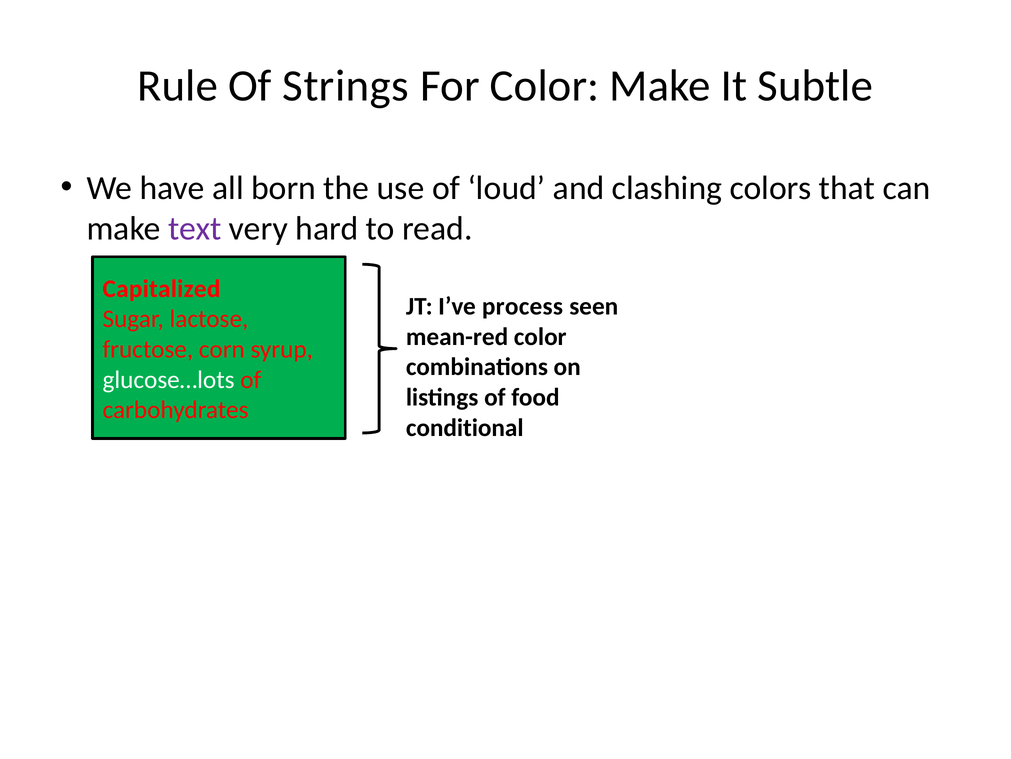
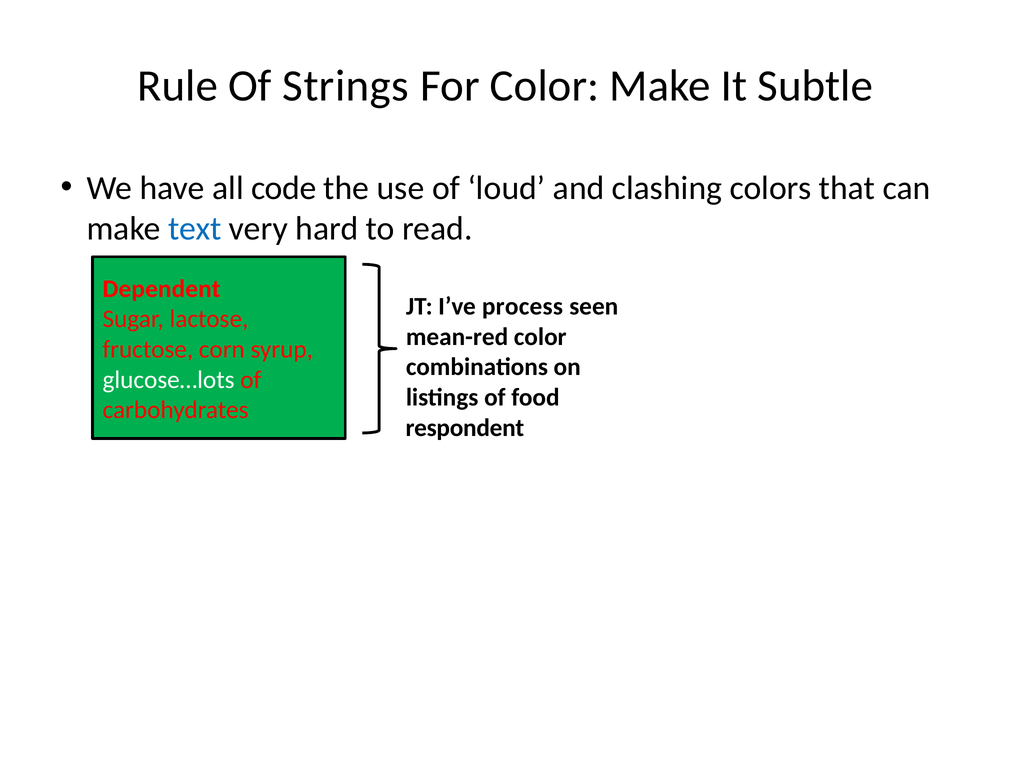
born: born -> code
text colour: purple -> blue
Capitalized: Capitalized -> Dependent
conditional: conditional -> respondent
